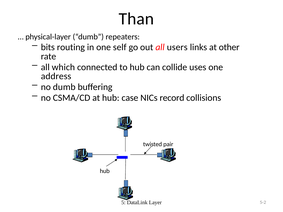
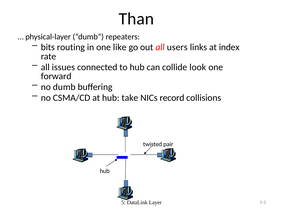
self: self -> like
other: other -> index
which: which -> issues
uses: uses -> look
address: address -> forward
case: case -> take
